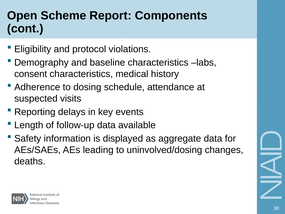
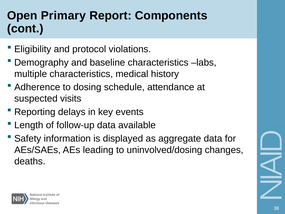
Scheme: Scheme -> Primary
consent: consent -> multiple
